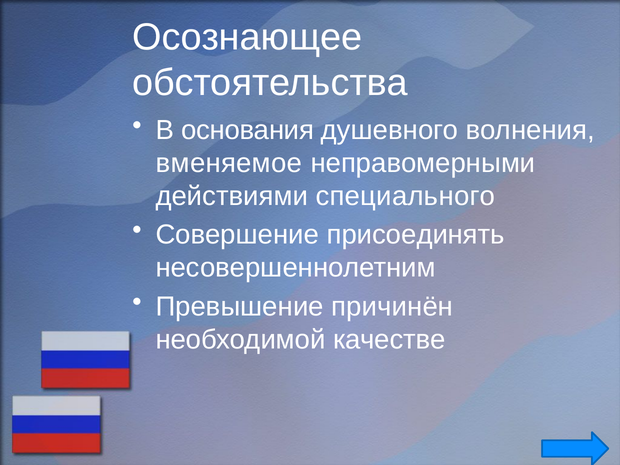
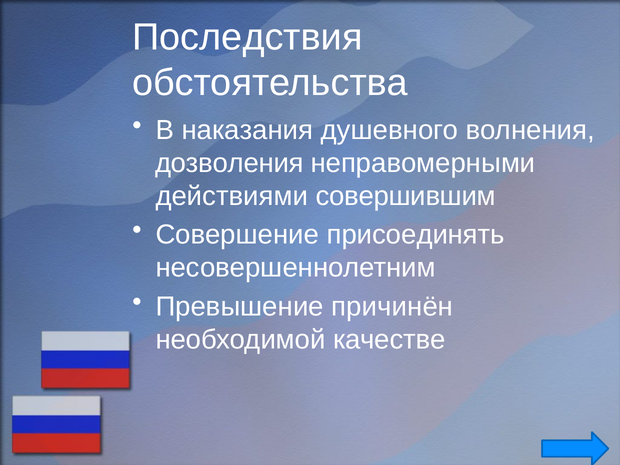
Осознающее: Осознающее -> Последствия
основания: основания -> наказания
вменяемое: вменяемое -> дозволения
специального: специального -> совершившим
